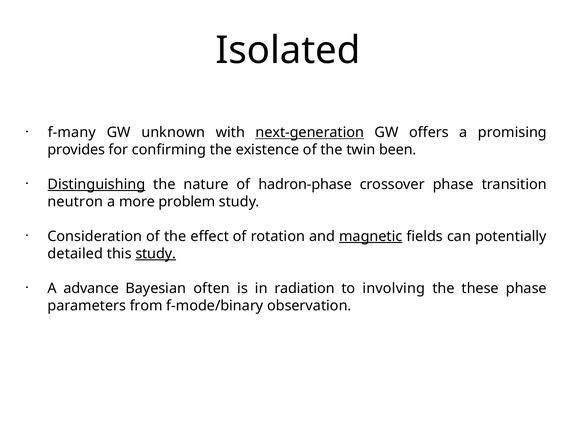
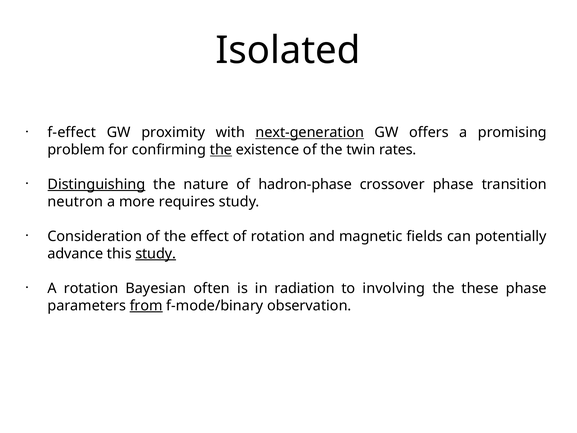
f-many: f-many -> f-effect
unknown: unknown -> proximity
provides: provides -> problem
the at (221, 150) underline: none -> present
been: been -> rates
problem: problem -> requires
magnetic underline: present -> none
detailed: detailed -> advance
A advance: advance -> rotation
from underline: none -> present
